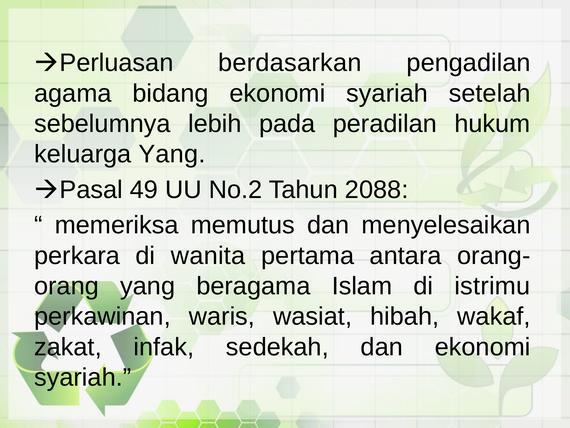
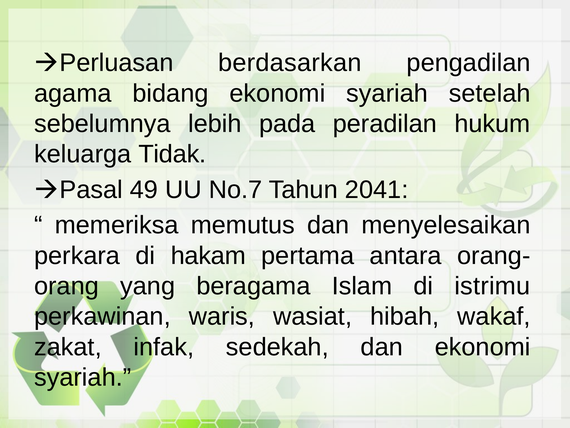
keluarga Yang: Yang -> Tidak
No.2: No.2 -> No.7
2088: 2088 -> 2041
wanita: wanita -> hakam
